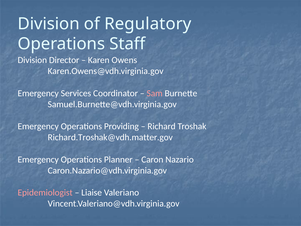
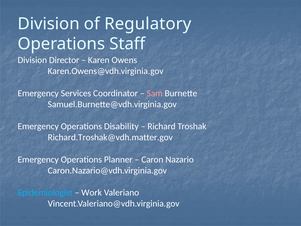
Providing: Providing -> Disability
Epidemiologist colour: pink -> light blue
Liaise: Liaise -> Work
